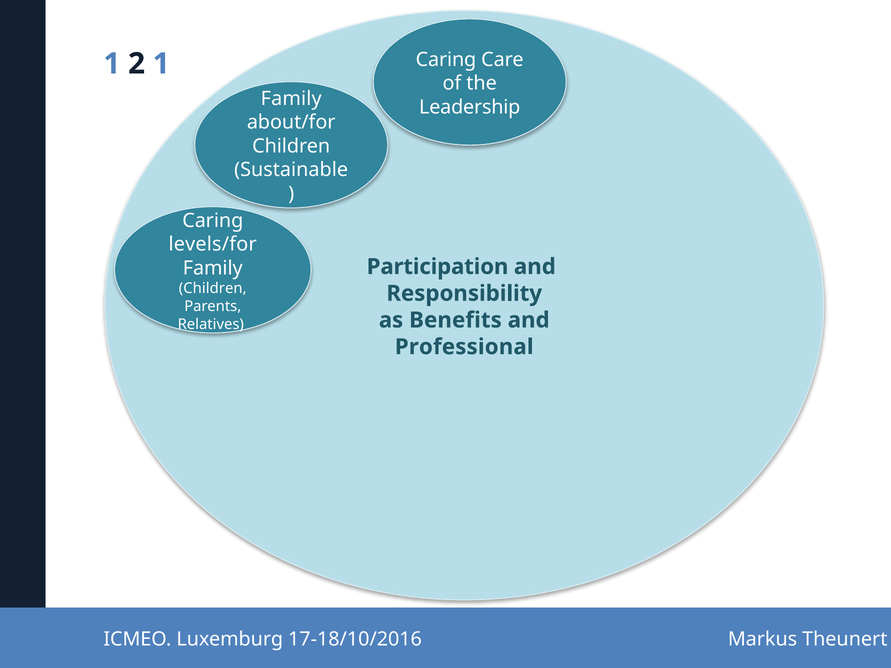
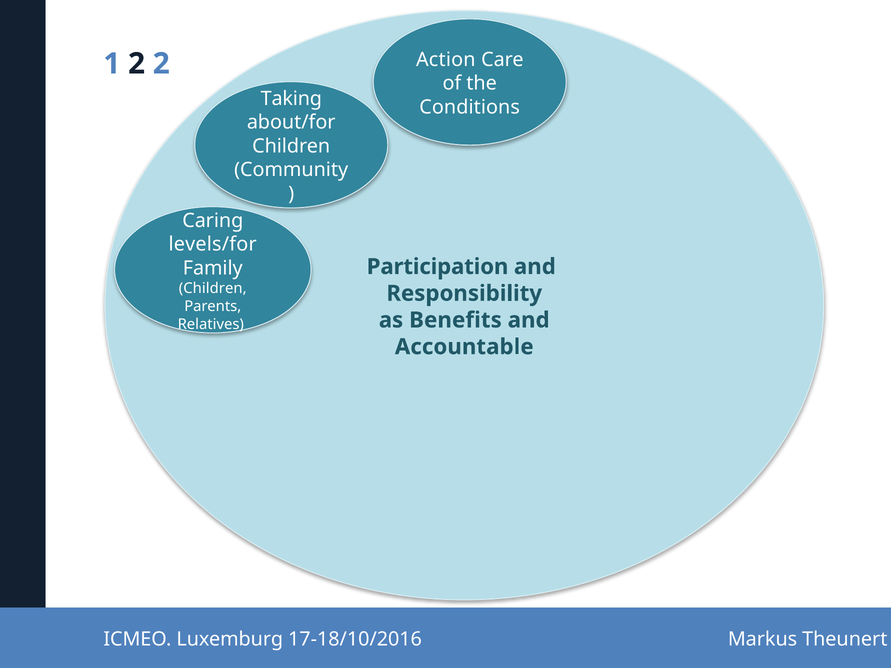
Caring at (446, 60): Caring -> Action
2 1: 1 -> 2
Family at (291, 99): Family -> Taking
Leadership: Leadership -> Conditions
Sustainable: Sustainable -> Community
Professional: Professional -> Accountable
